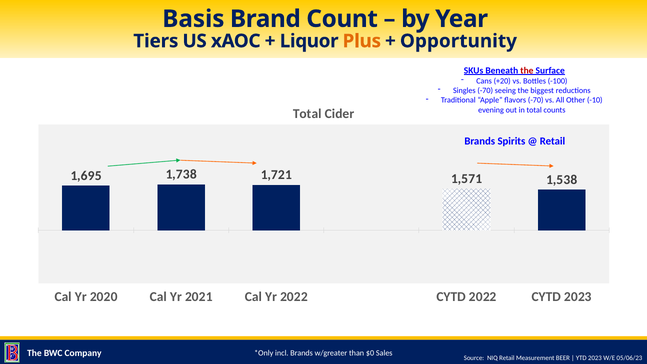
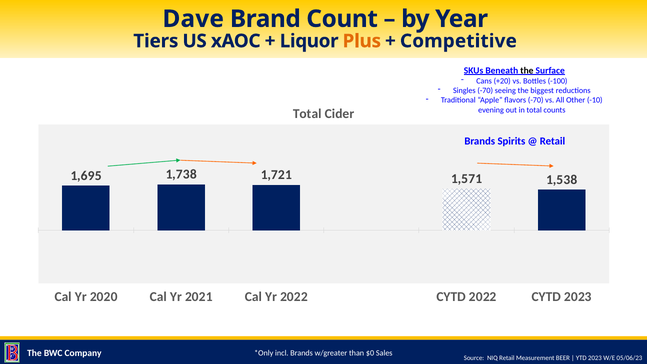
Basis: Basis -> Dave
Opportunity: Opportunity -> Competitive
the at (527, 70) colour: red -> black
